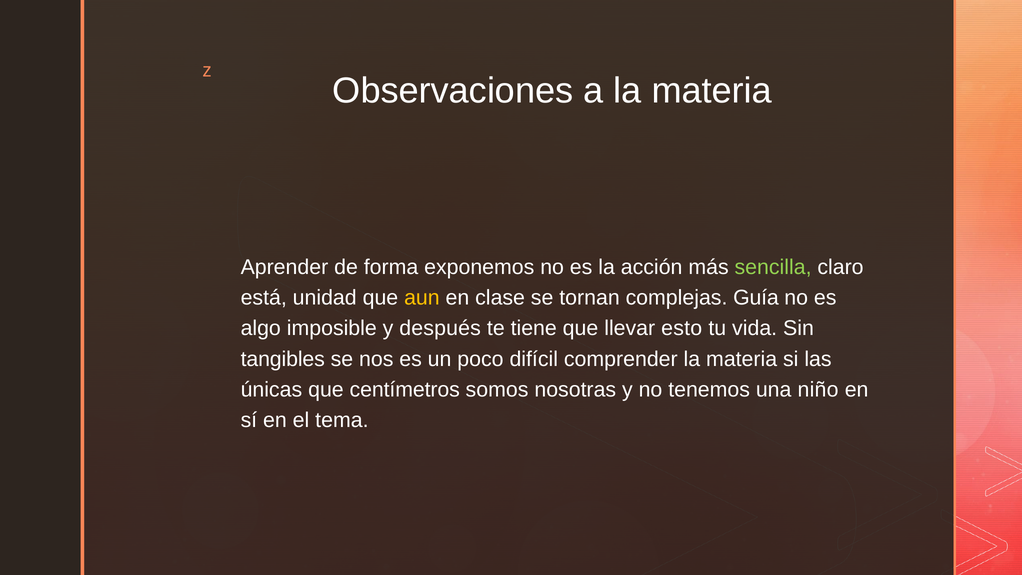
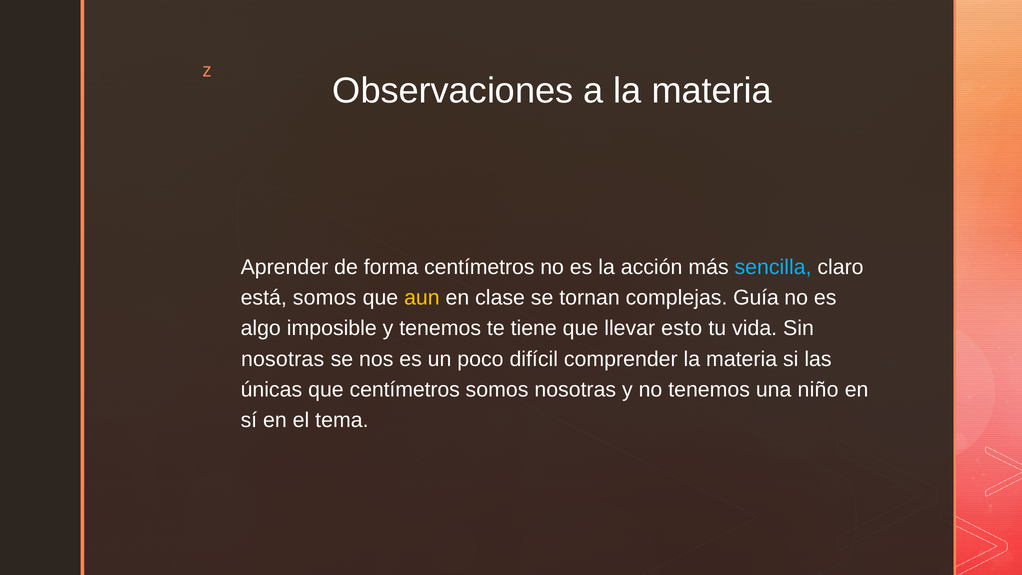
forma exponemos: exponemos -> centímetros
sencilla colour: light green -> light blue
está unidad: unidad -> somos
y después: después -> tenemos
tangibles at (283, 359): tangibles -> nosotras
